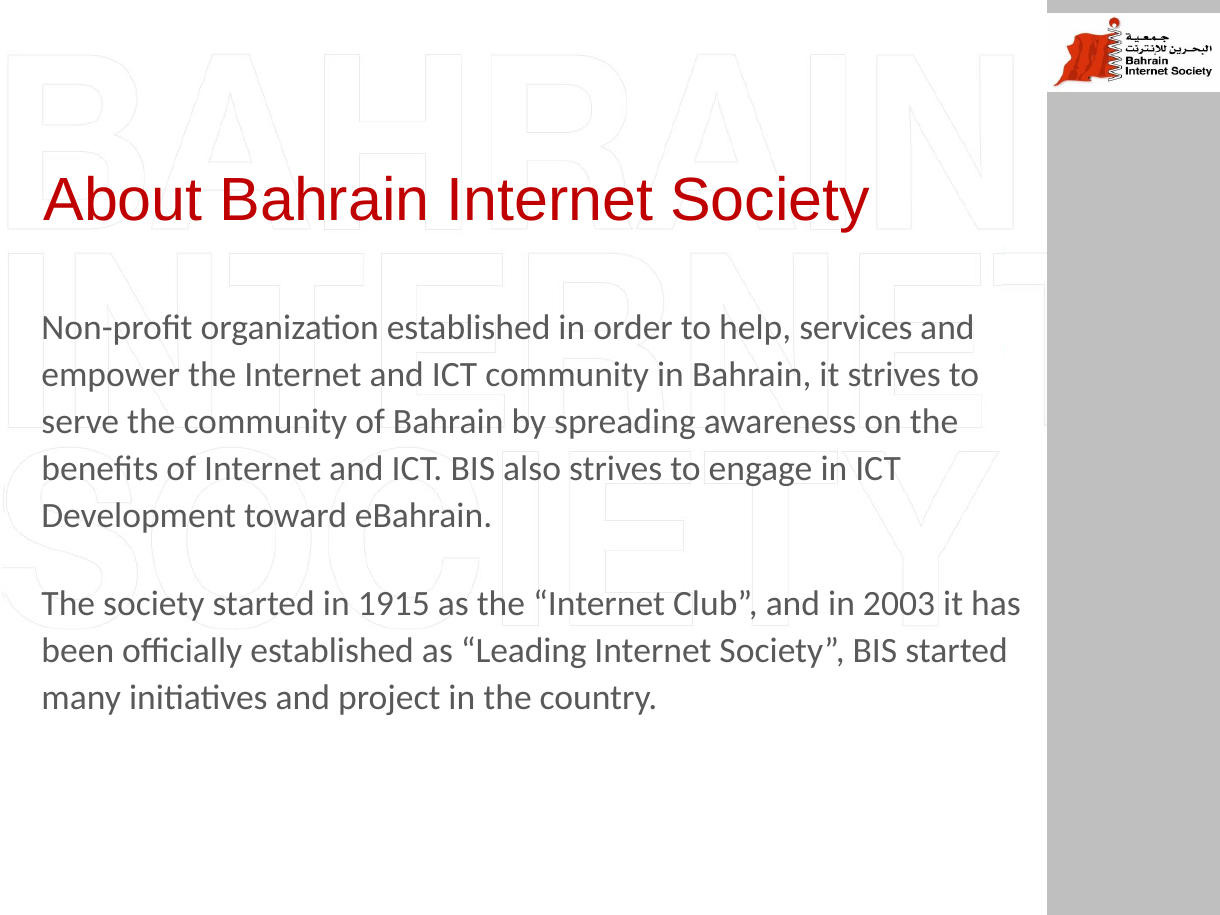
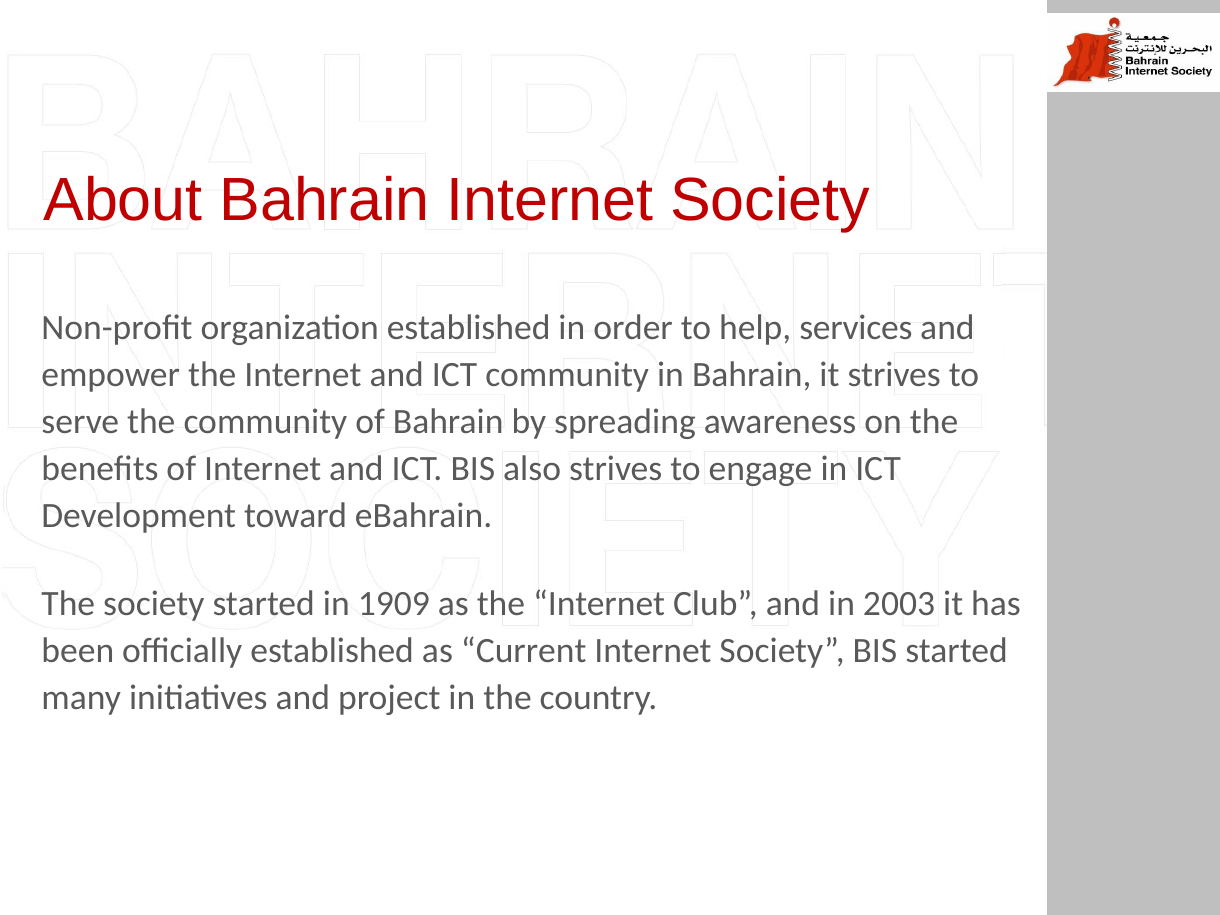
1915: 1915 -> 1909
Leading: Leading -> Current
